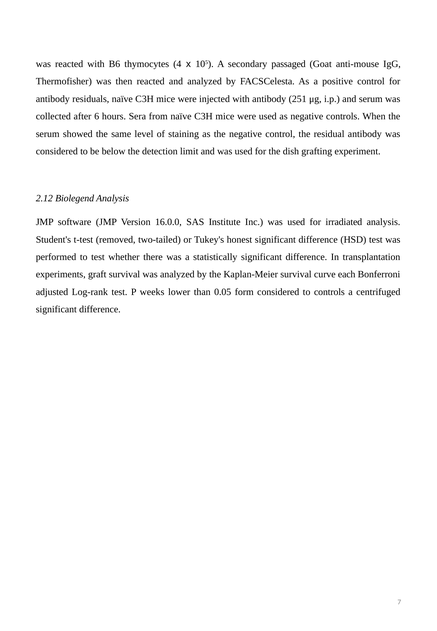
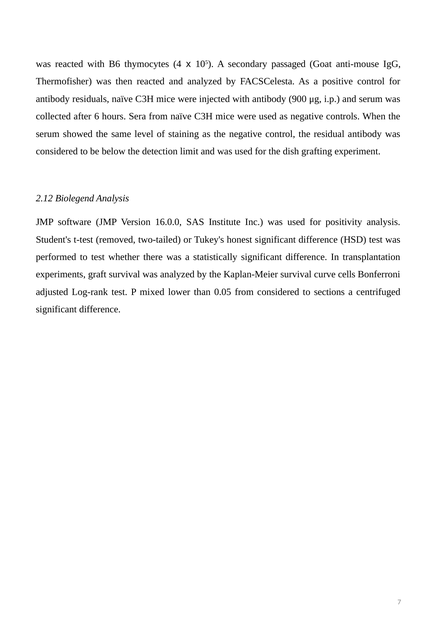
251: 251 -> 900
irradiated: irradiated -> positivity
each: each -> cells
weeks: weeks -> mixed
0.05 form: form -> from
to controls: controls -> sections
